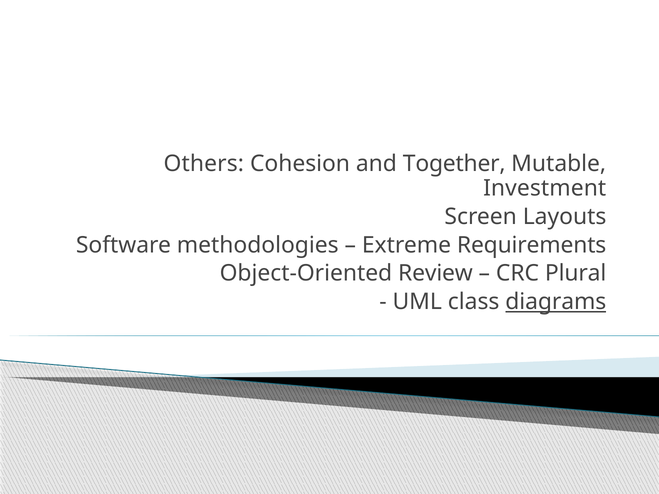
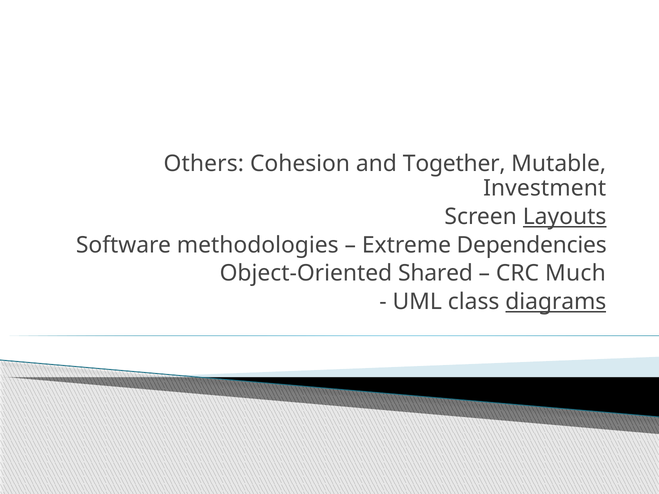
Layouts underline: none -> present
Requirements: Requirements -> Dependencies
Review: Review -> Shared
Plural: Plural -> Much
